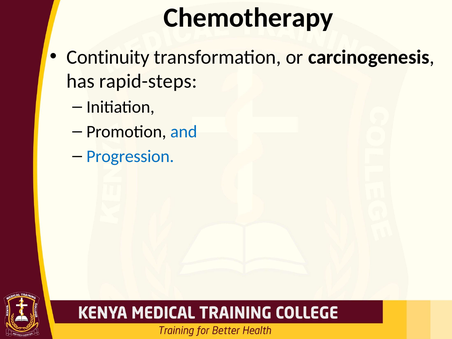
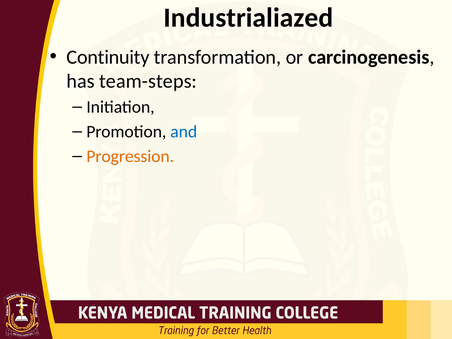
Chemotherapy: Chemotherapy -> Industrialiazed
rapid-steps: rapid-steps -> team-steps
Progression colour: blue -> orange
